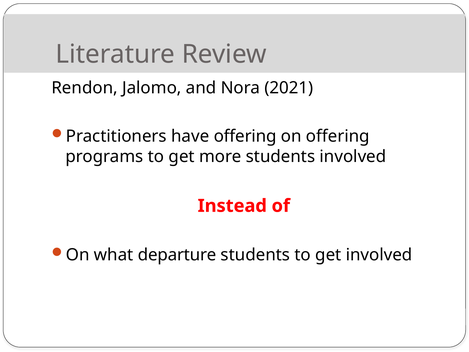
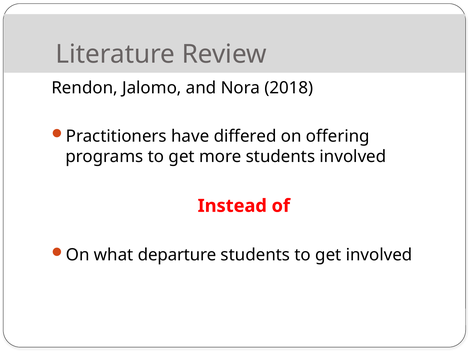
2021: 2021 -> 2018
have offering: offering -> differed
